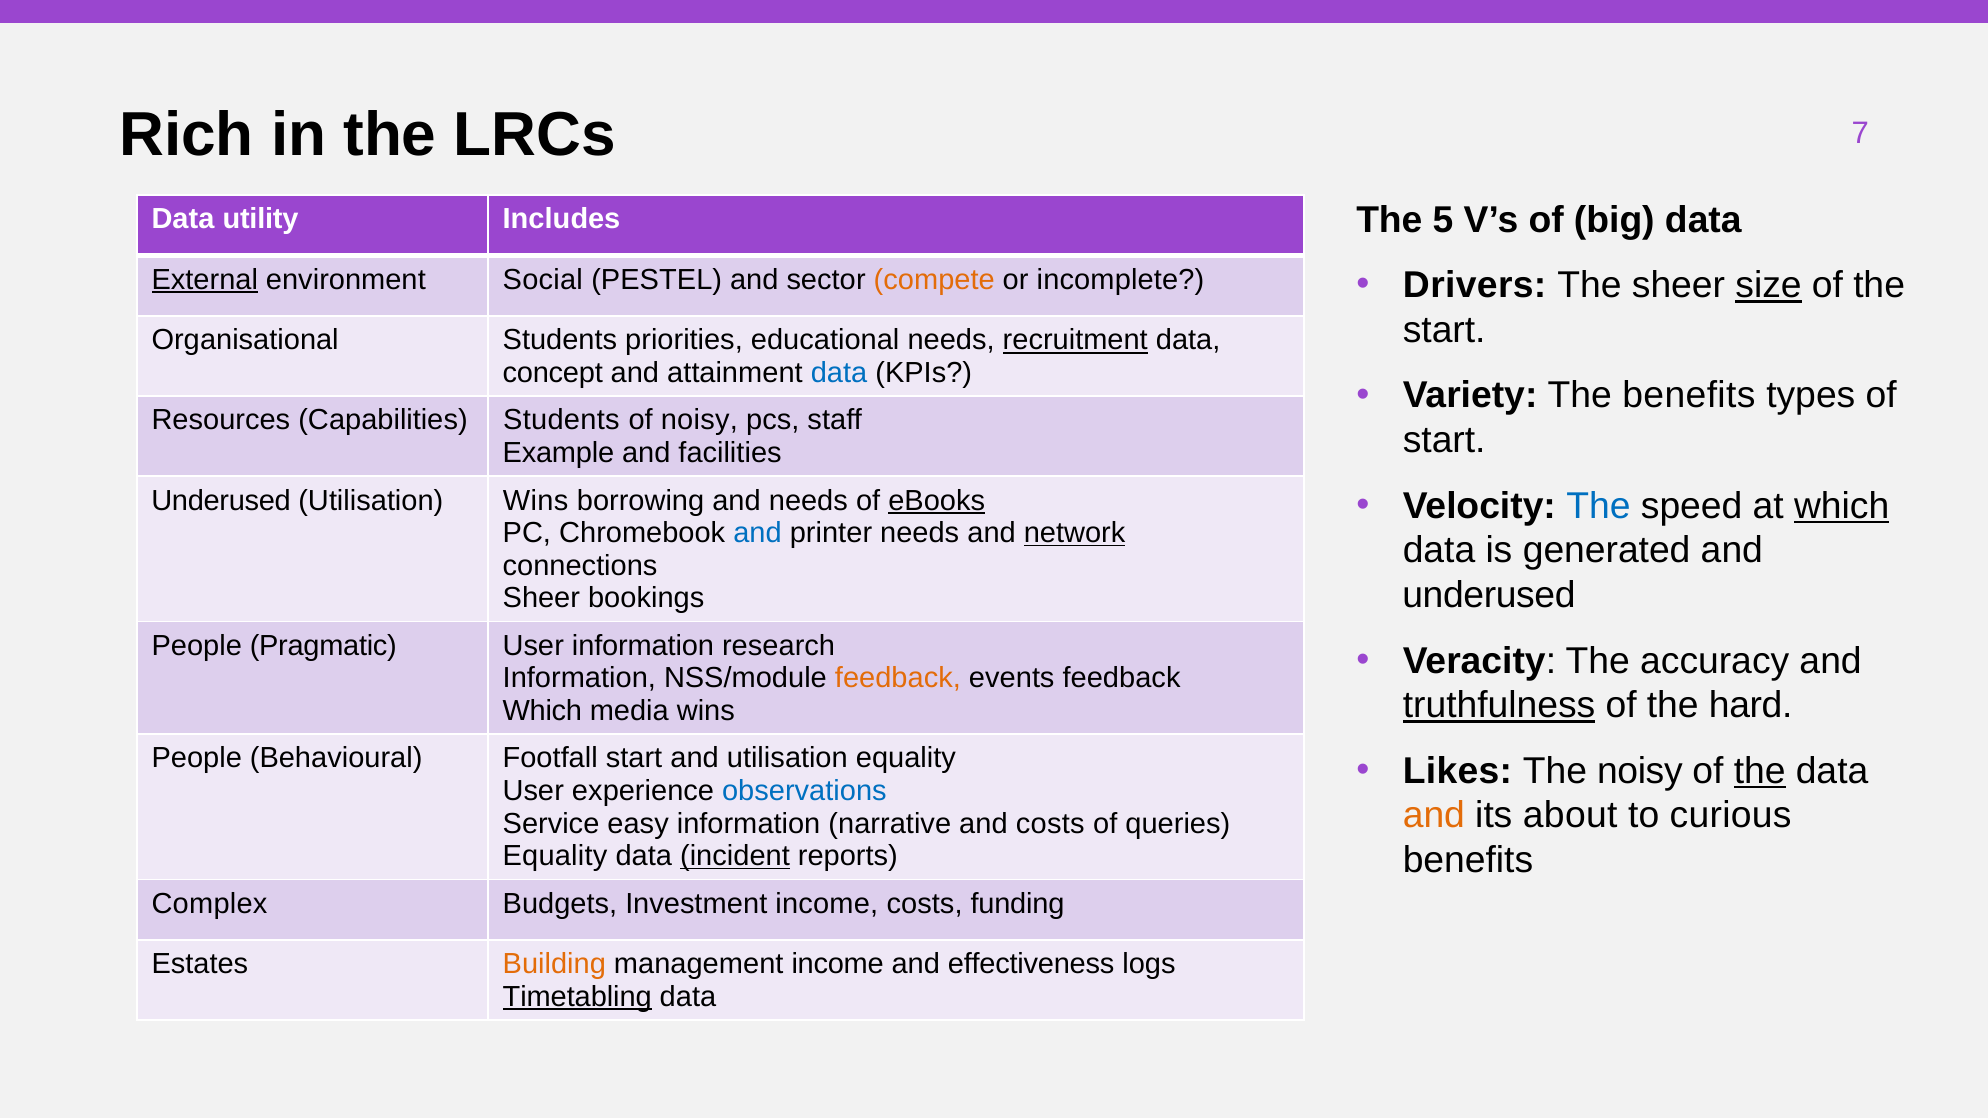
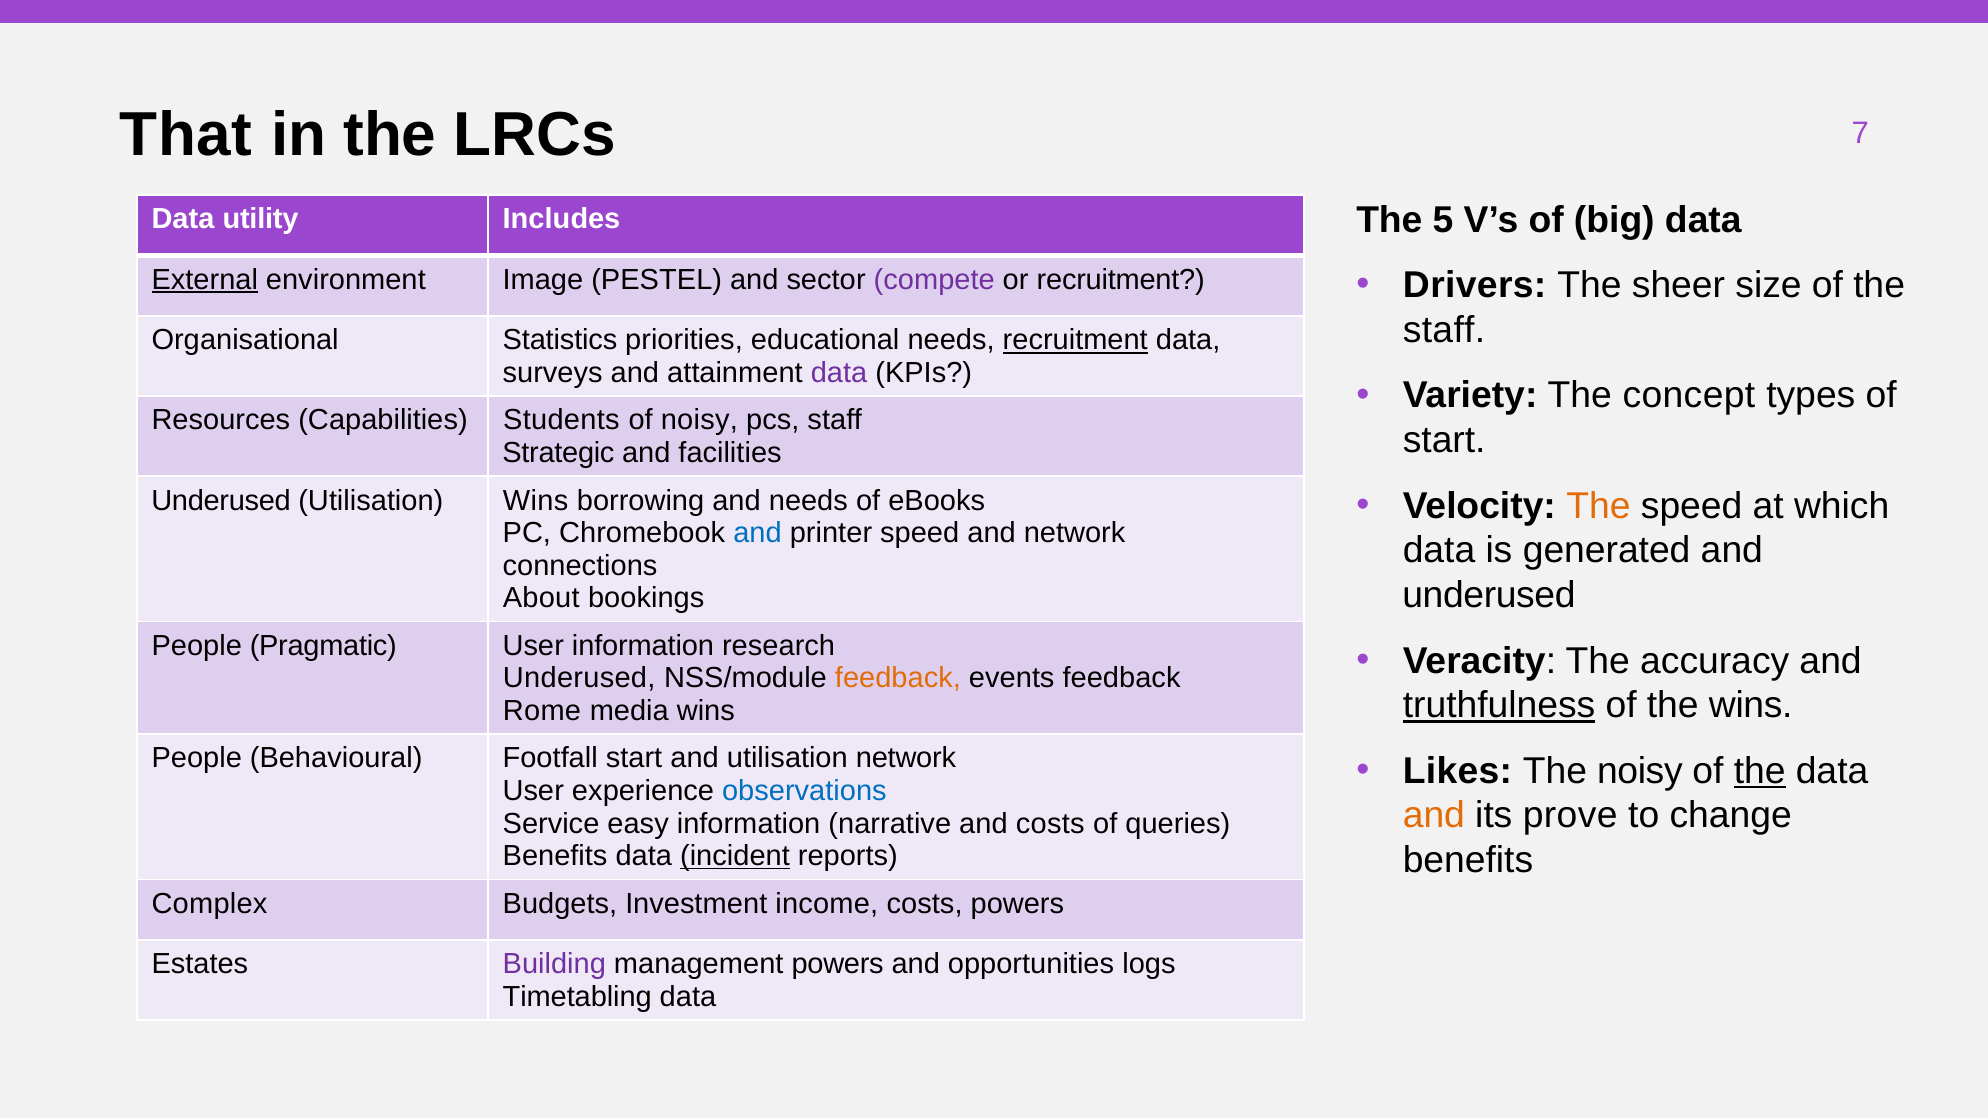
Rich: Rich -> That
Social: Social -> Image
compete colour: orange -> purple
or incomplete: incomplete -> recruitment
size underline: present -> none
start at (1444, 330): start -> staff
Organisational Students: Students -> Statistics
concept: concept -> surveys
data at (839, 373) colour: blue -> purple
The benefits: benefits -> concept
Example: Example -> Strategic
The at (1599, 506) colour: blue -> orange
which at (1842, 506) underline: present -> none
eBooks underline: present -> none
printer needs: needs -> speed
network at (1075, 533) underline: present -> none
Sheer at (541, 598): Sheer -> About
Information at (579, 678): Information -> Underused
the hard: hard -> wins
Which at (542, 711): Which -> Rome
utilisation equality: equality -> network
about: about -> prove
curious: curious -> change
Equality at (555, 856): Equality -> Benefits
costs funding: funding -> powers
Building colour: orange -> purple
management income: income -> powers
effectiveness: effectiveness -> opportunities
Timetabling underline: present -> none
